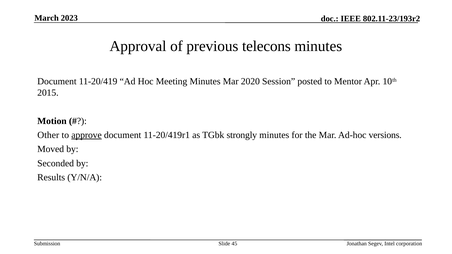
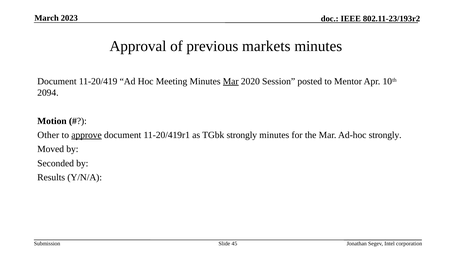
telecons: telecons -> markets
Mar at (231, 81) underline: none -> present
2015: 2015 -> 2094
Ad-hoc versions: versions -> strongly
